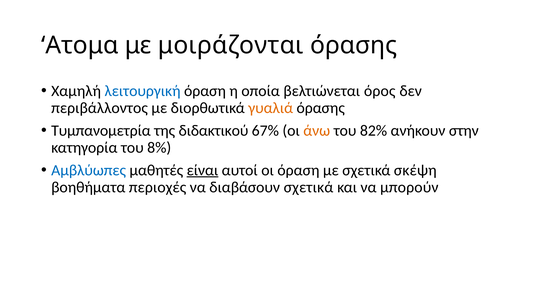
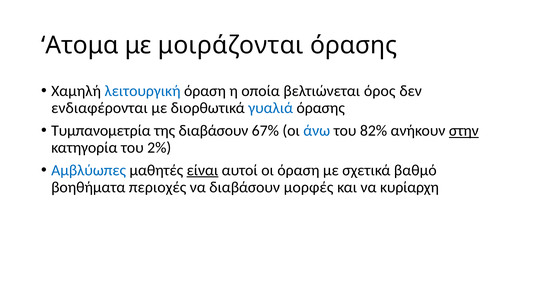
περιβάλλοντος: περιβάλλοντος -> ενδιαφέρονται
γυαλιά colour: orange -> blue
της διδακτικού: διδακτικού -> διαβάσουν
άνω colour: orange -> blue
στην underline: none -> present
8%: 8% -> 2%
σκέψη: σκέψη -> βαθμό
διαβάσουν σχετικά: σχετικά -> μορφές
μπορούν: μπορούν -> κυρίαρχη
